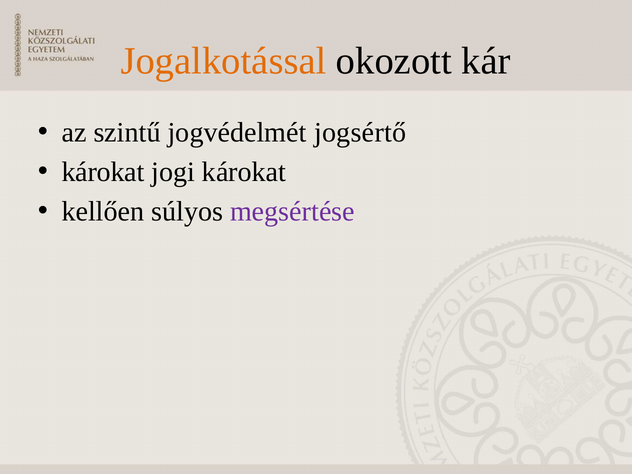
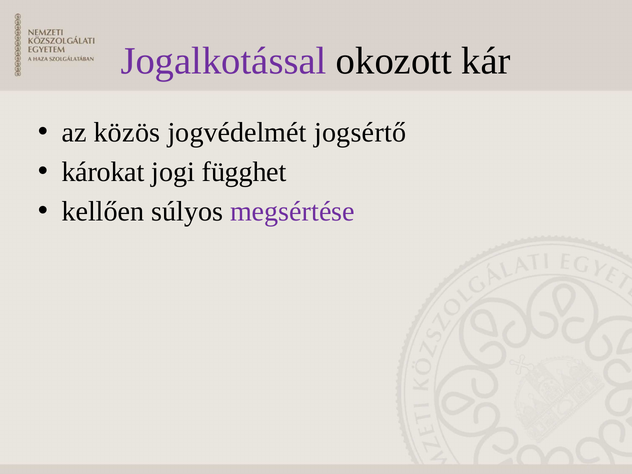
Jogalkotással colour: orange -> purple
szintű: szintű -> közös
jogi károkat: károkat -> függhet
